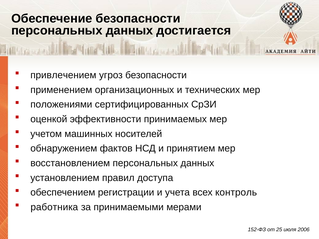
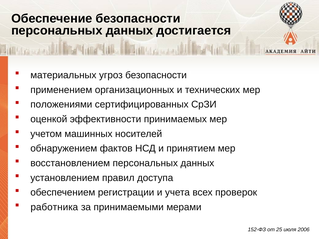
привлечением: привлечением -> материальных
контроль: контроль -> проверок
